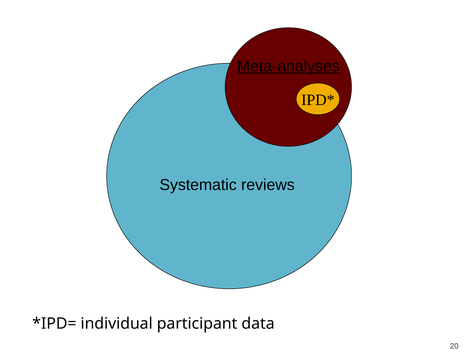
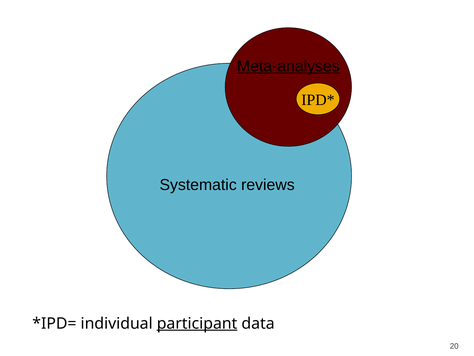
participant underline: none -> present
